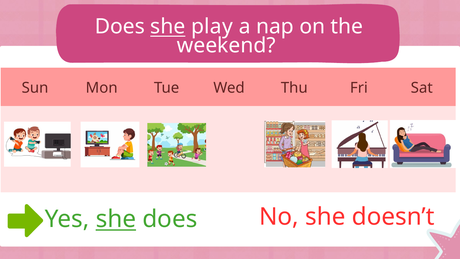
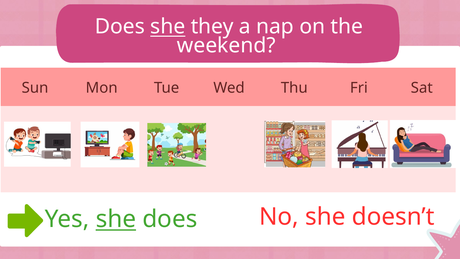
play: play -> they
